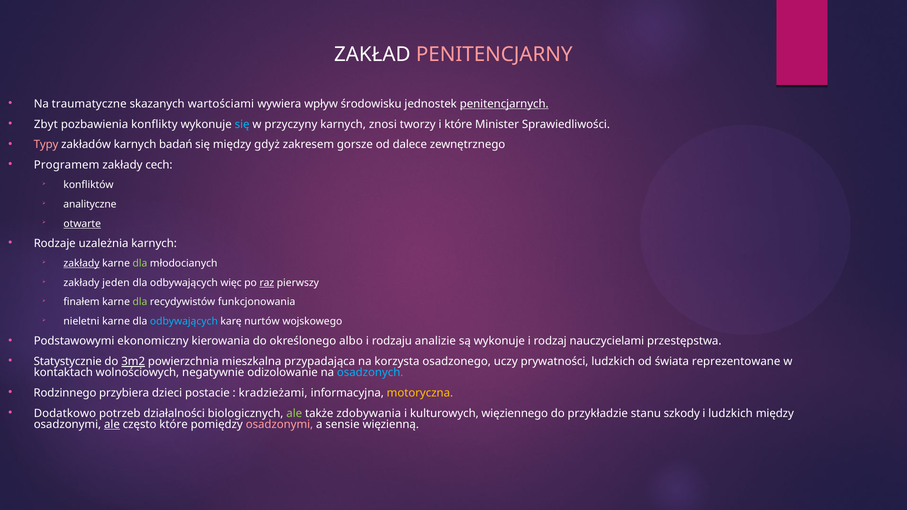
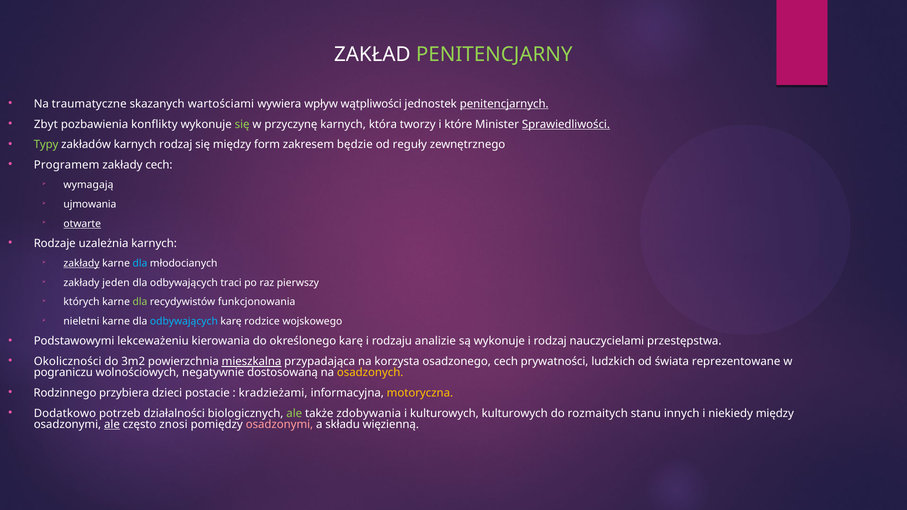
PENITENCJARNY colour: pink -> light green
środowisku: środowisku -> wątpliwości
się at (242, 124) colour: light blue -> light green
przyczyny: przyczyny -> przyczynę
znosi: znosi -> która
Sprawiedliwości underline: none -> present
Typy colour: pink -> light green
karnych badań: badań -> rodzaj
gdyż: gdyż -> form
gorsze: gorsze -> będzie
dalece: dalece -> reguły
konfliktów: konfliktów -> wymagają
analityczne: analityczne -> ujmowania
dla at (140, 263) colour: light green -> light blue
więc: więc -> traci
raz underline: present -> none
finałem: finałem -> których
nurtów: nurtów -> rodzice
ekonomiczny: ekonomiczny -> lekceważeniu
określonego albo: albo -> karę
Statystycznie: Statystycznie -> Okoliczności
3m2 underline: present -> none
mieszkalna underline: none -> present
osadzonego uczy: uczy -> cech
kontaktach: kontaktach -> pograniczu
odizolowanie: odizolowanie -> dostosowaną
osadzonych colour: light blue -> yellow
kulturowych więziennego: więziennego -> kulturowych
przykładzie: przykładzie -> rozmaitych
szkody: szkody -> innych
i ludzkich: ludzkich -> niekiedy
często które: które -> znosi
sensie: sensie -> składu
